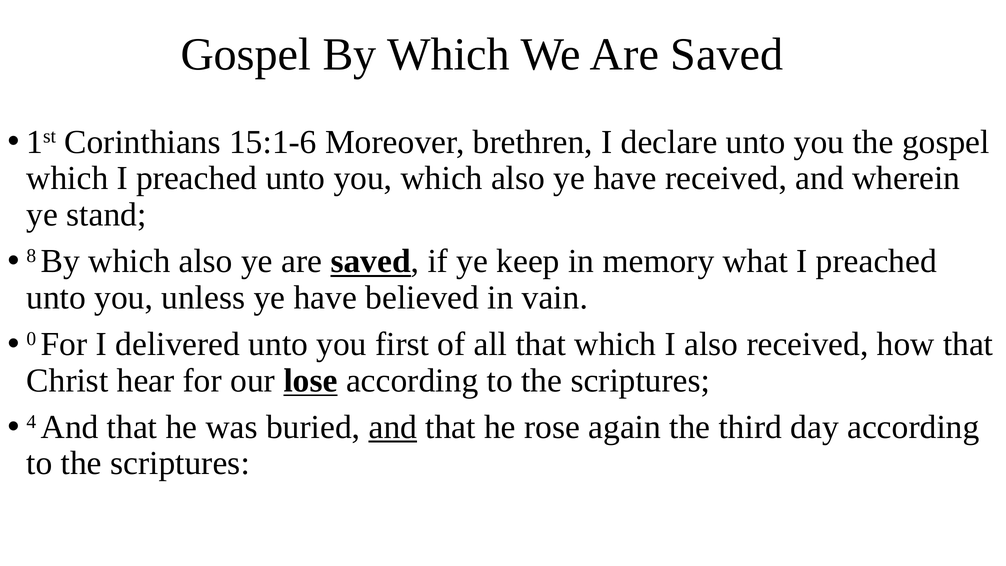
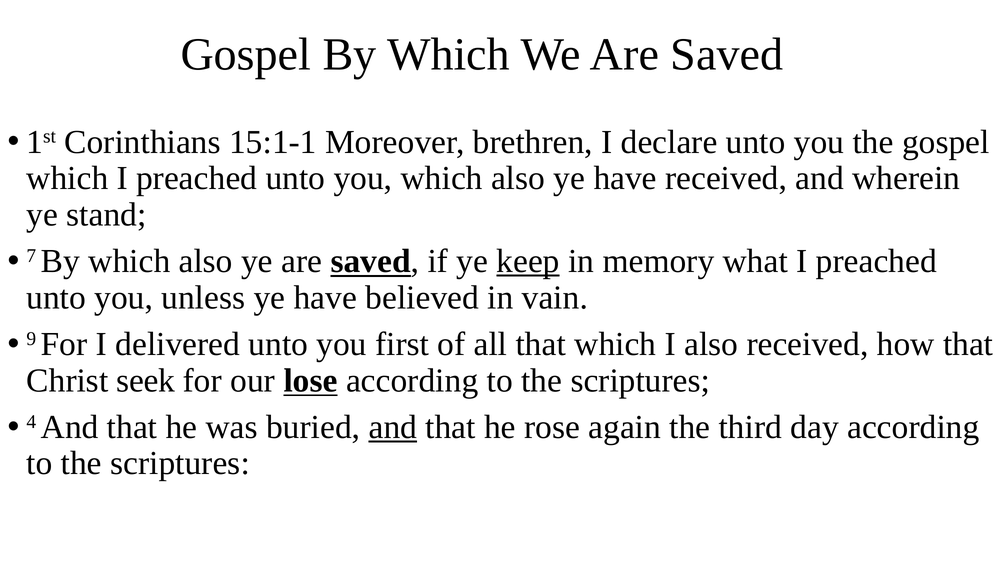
15:1-6: 15:1-6 -> 15:1-1
8: 8 -> 7
keep underline: none -> present
0: 0 -> 9
hear: hear -> seek
